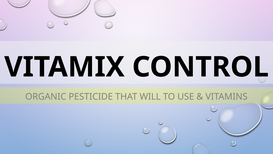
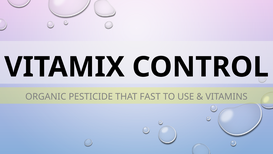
WILL: WILL -> FAST
